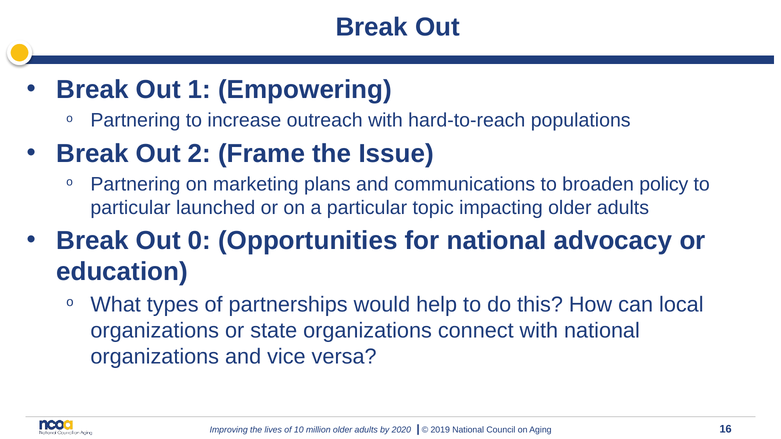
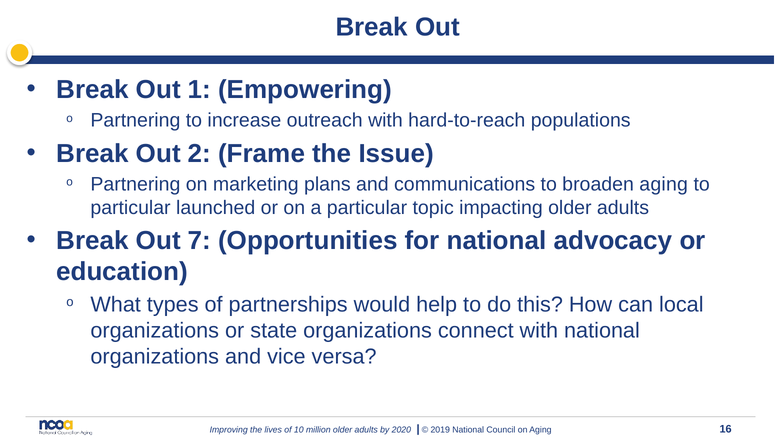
broaden policy: policy -> aging
0: 0 -> 7
